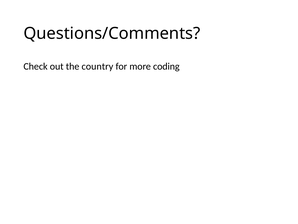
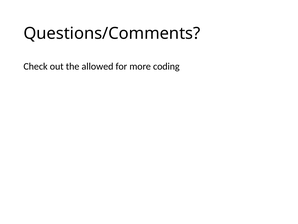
country: country -> allowed
